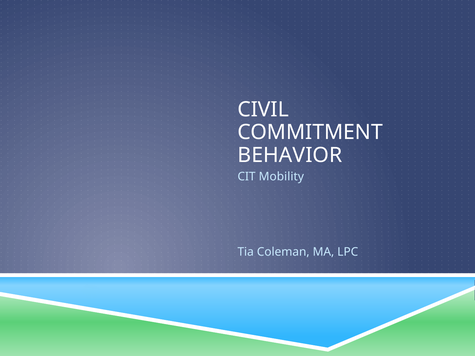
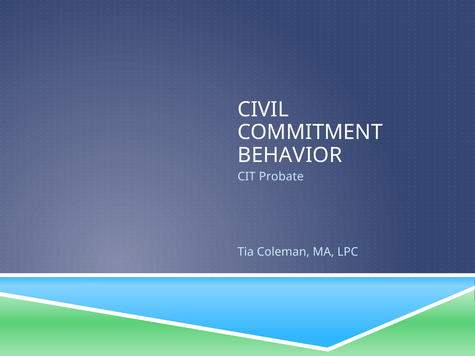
Mobility: Mobility -> Probate
